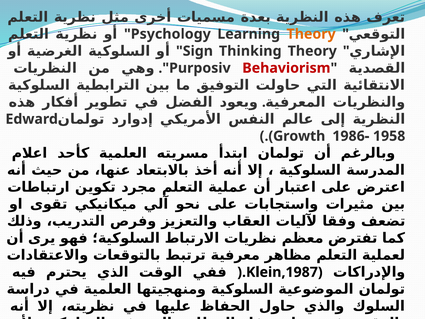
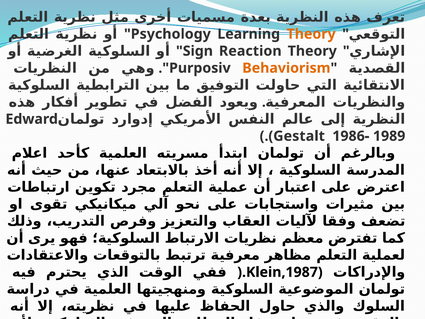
Thinking: Thinking -> Reaction
Behaviorism colour: red -> orange
Growth: Growth -> Gestalt
1958: 1958 -> 1989
